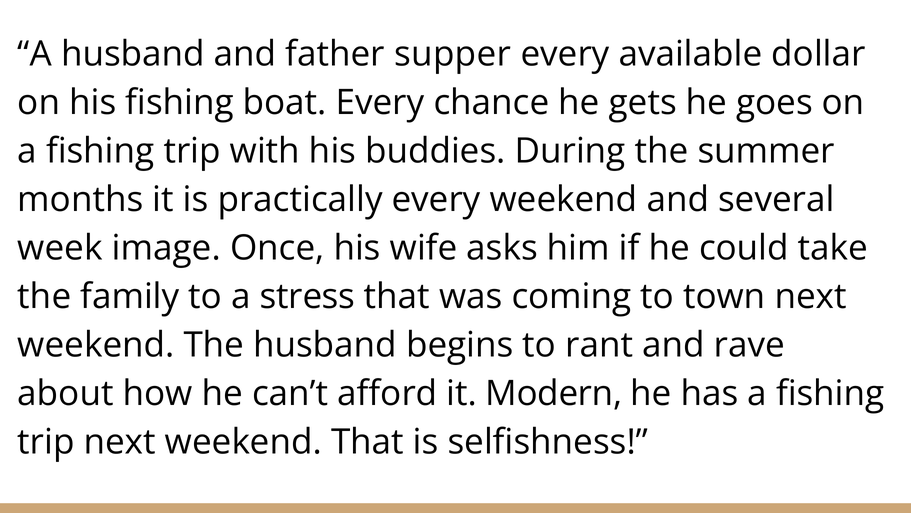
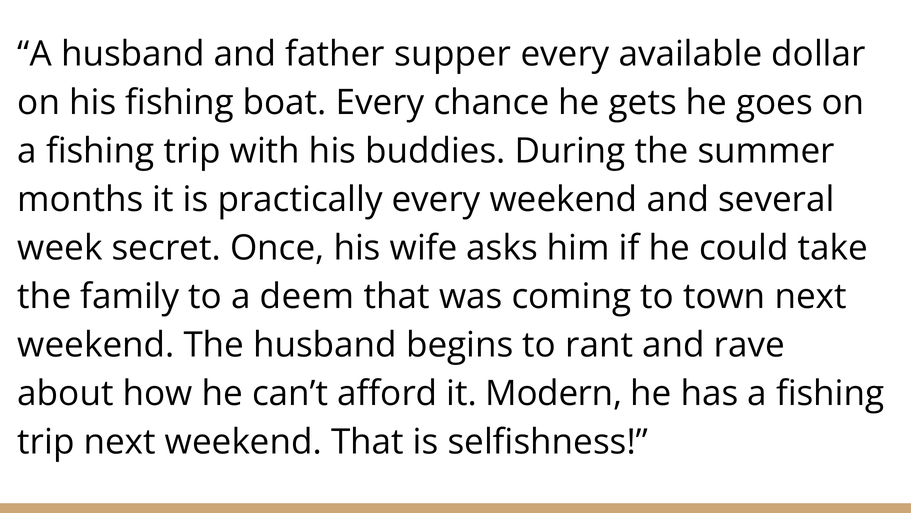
image: image -> secret
stress: stress -> deem
